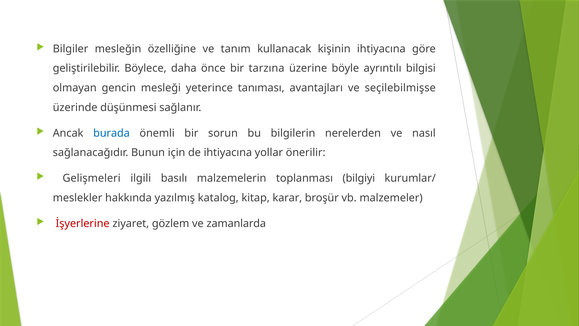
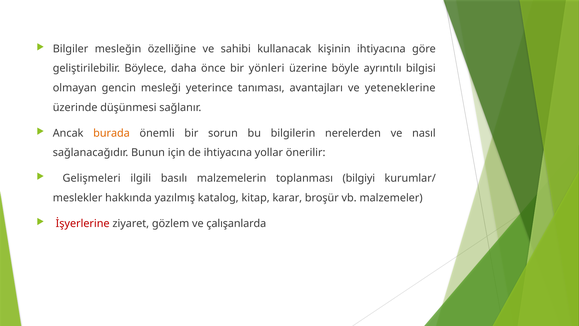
tanım: tanım -> sahibi
tarzına: tarzına -> yönleri
seçilebilmişse: seçilebilmişse -> yeteneklerine
burada colour: blue -> orange
zamanlarda: zamanlarda -> çalışanlarda
